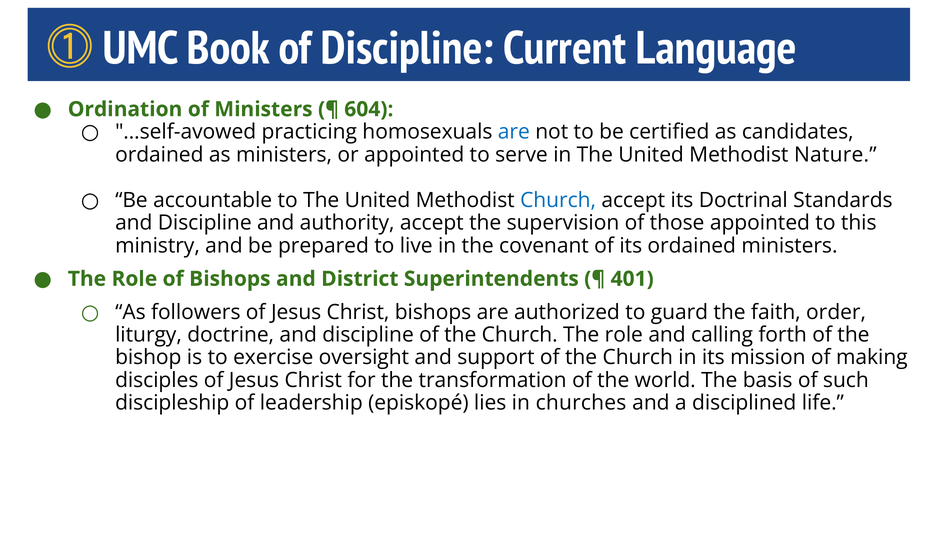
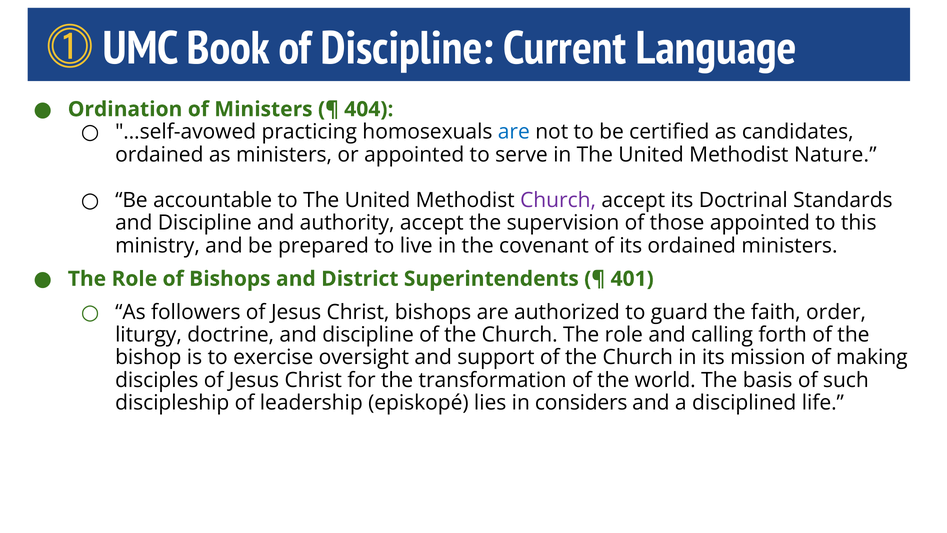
604: 604 -> 404
Church at (558, 200) colour: blue -> purple
churches: churches -> considers
